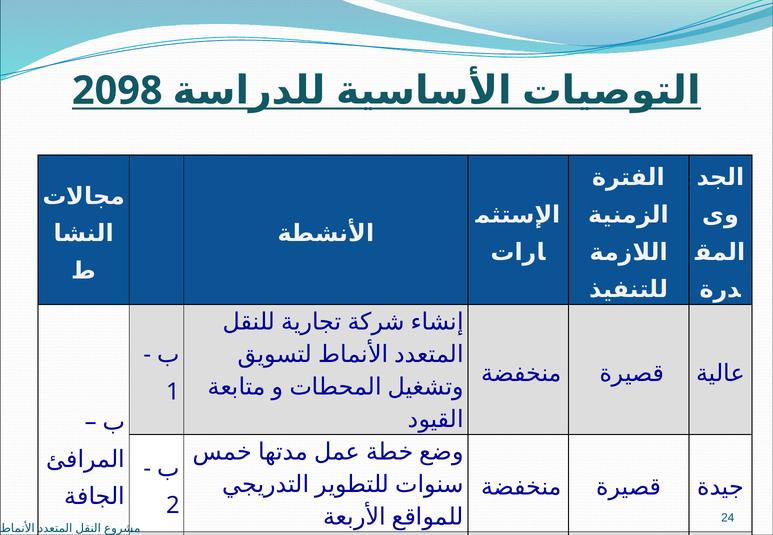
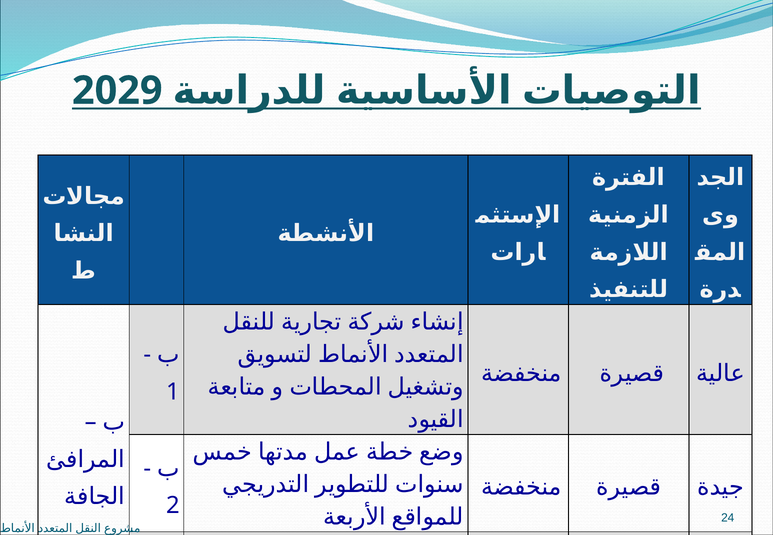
2098: 2098 -> 2029
